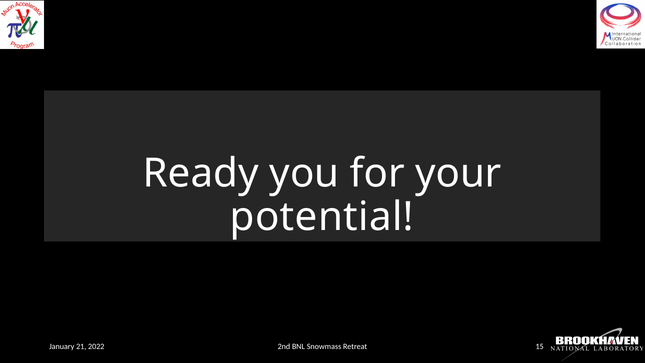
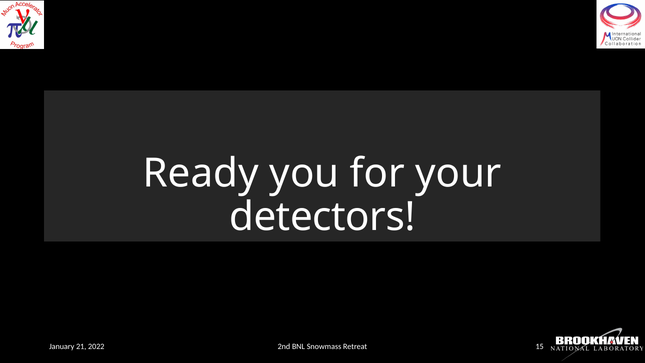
potential: potential -> detectors
